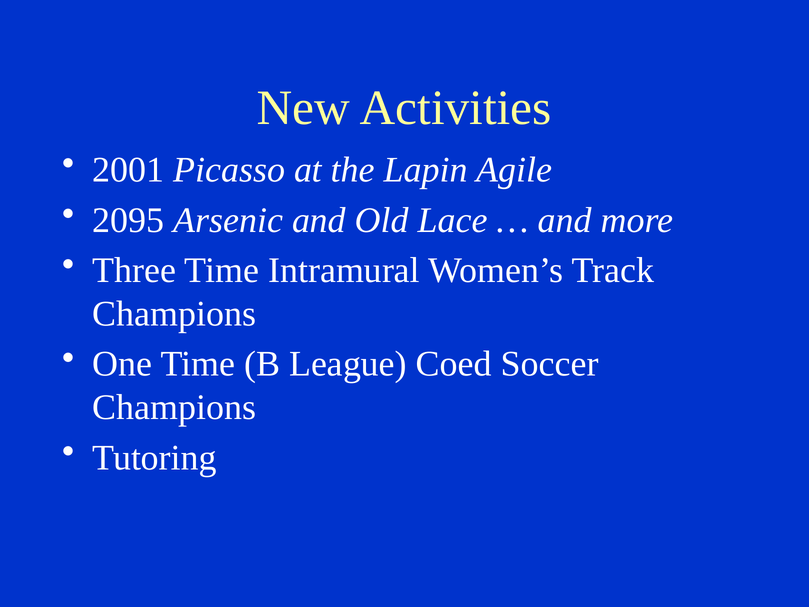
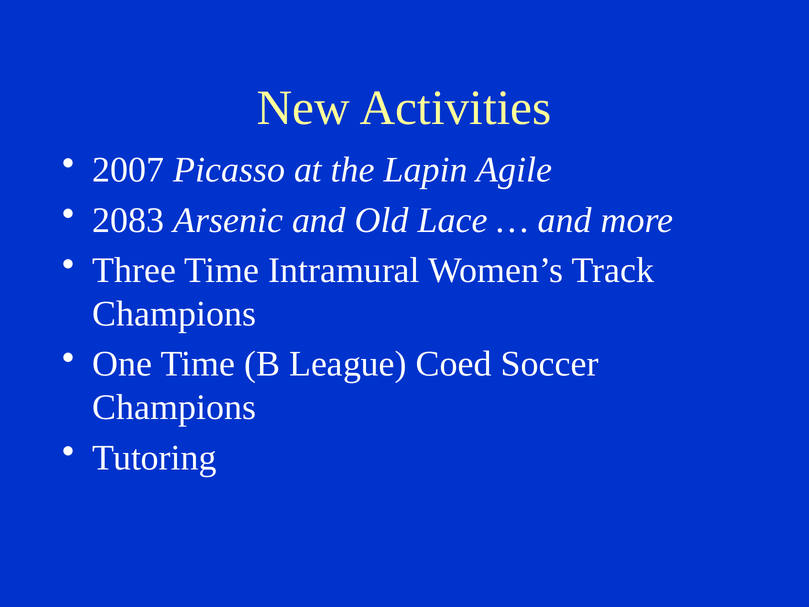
2001: 2001 -> 2007
2095: 2095 -> 2083
